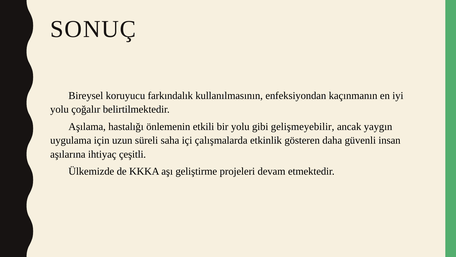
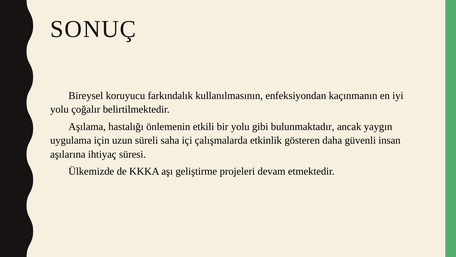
gelişmeyebilir: gelişmeyebilir -> bulunmaktadır
çeşitli: çeşitli -> süresi
